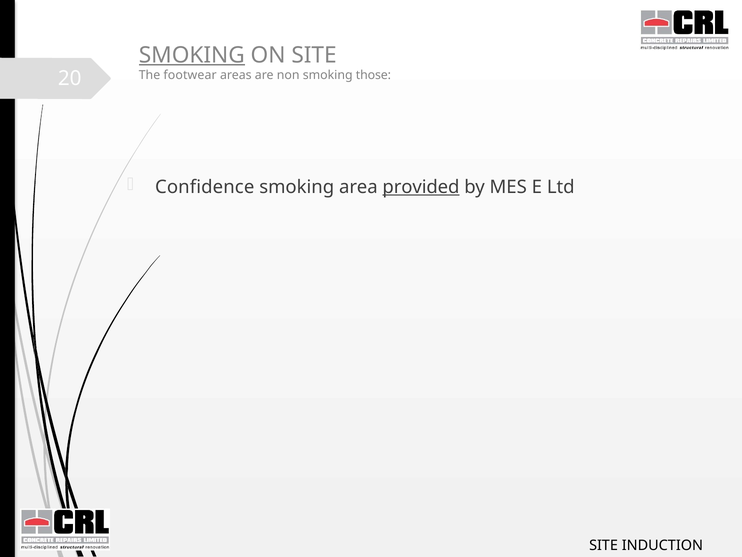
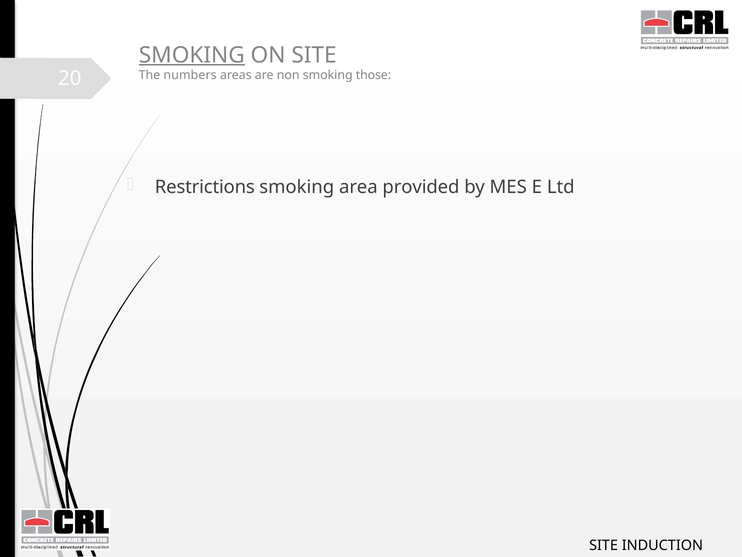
footwear: footwear -> numbers
Confidence: Confidence -> Restrictions
provided underline: present -> none
